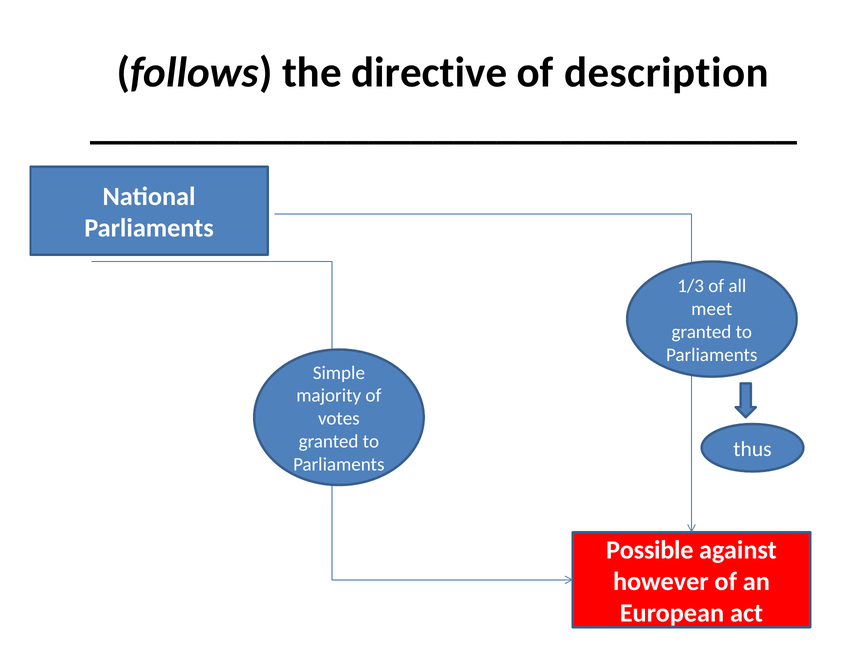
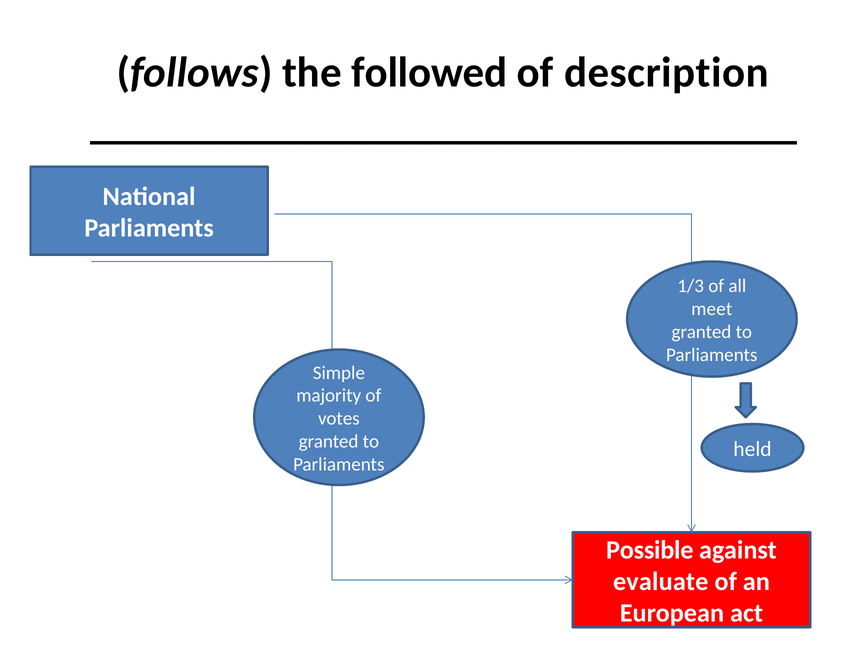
directive: directive -> followed
thus: thus -> held
however: however -> evaluate
